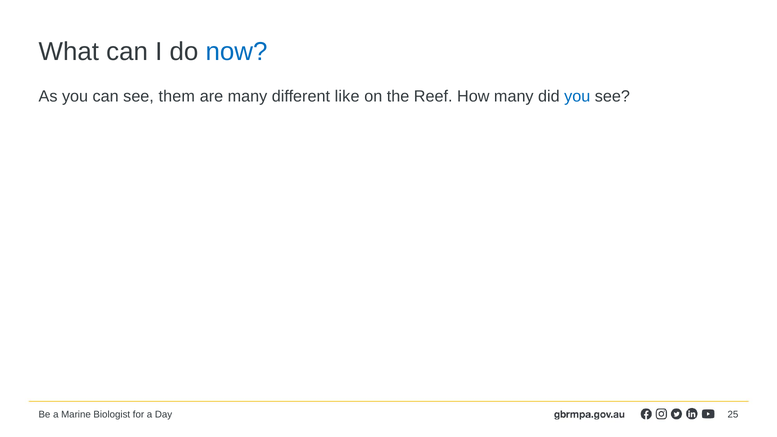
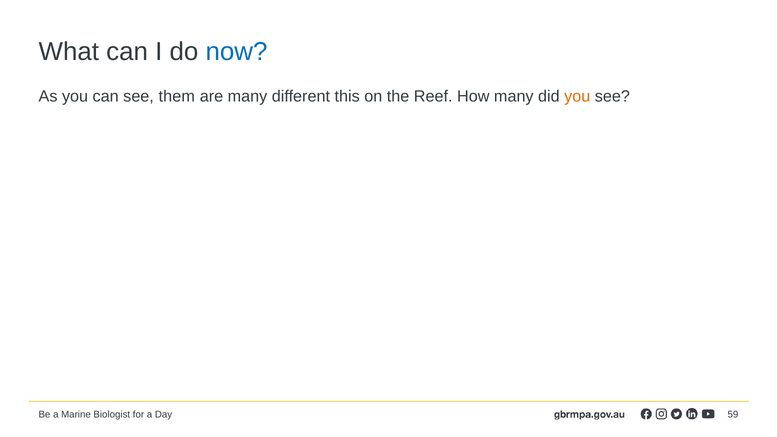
like: like -> this
you at (577, 96) colour: blue -> orange
25: 25 -> 59
